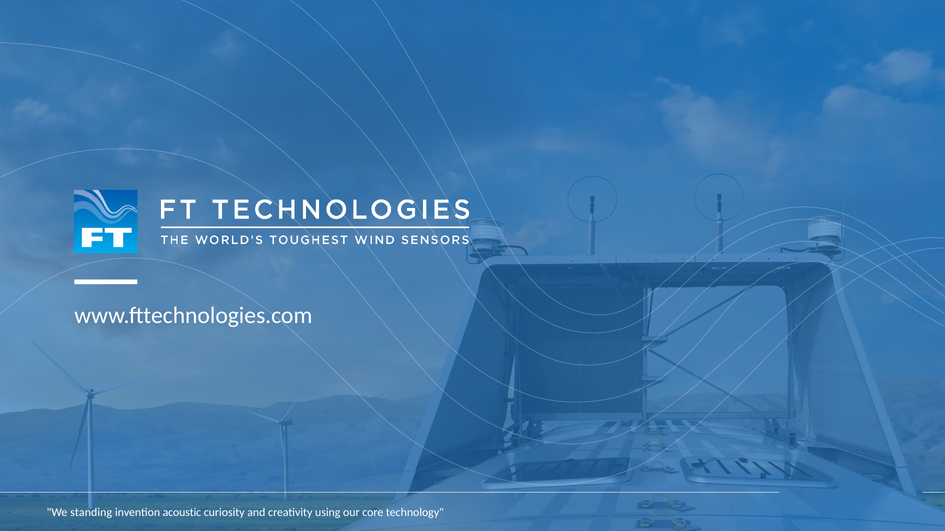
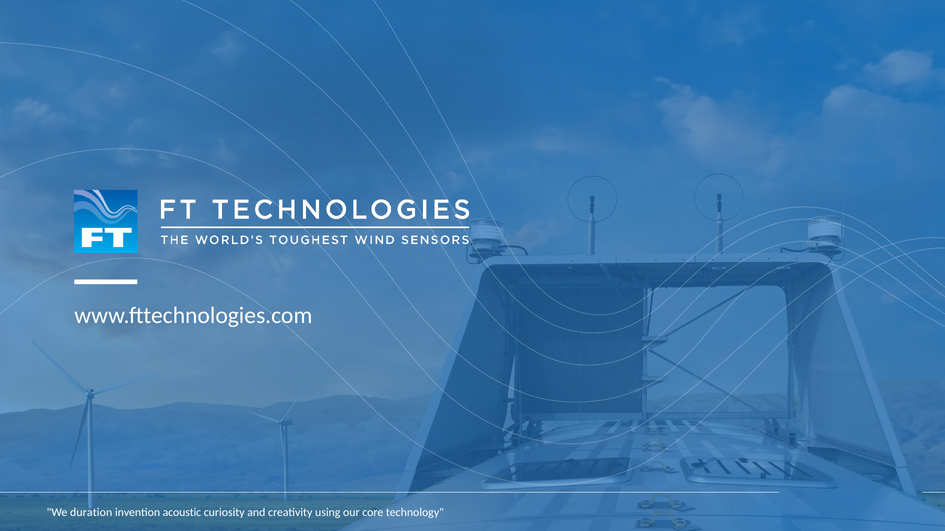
standing: standing -> duration
